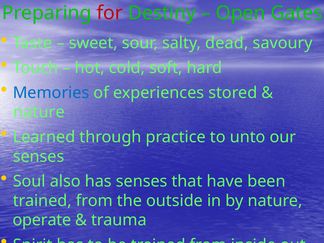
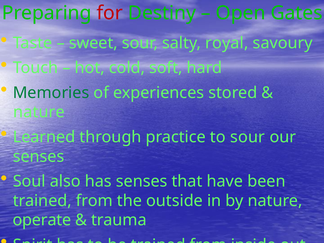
dead: dead -> royal
Memories colour: blue -> green
to unto: unto -> sour
